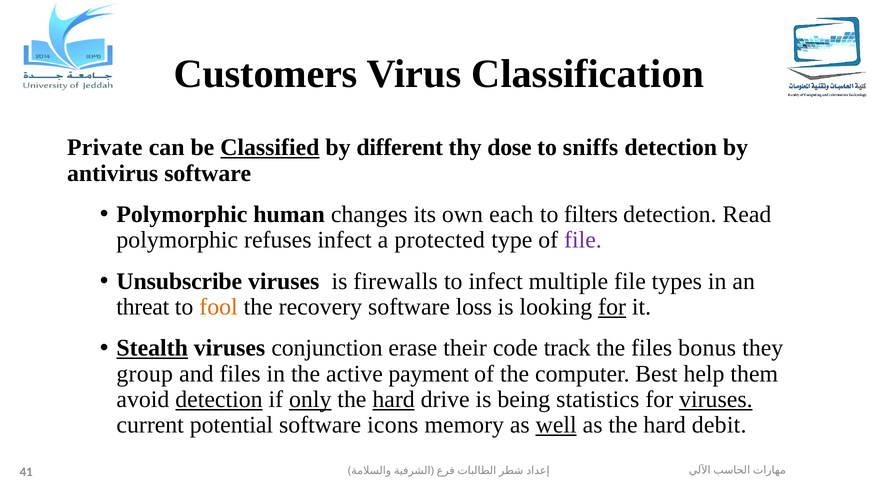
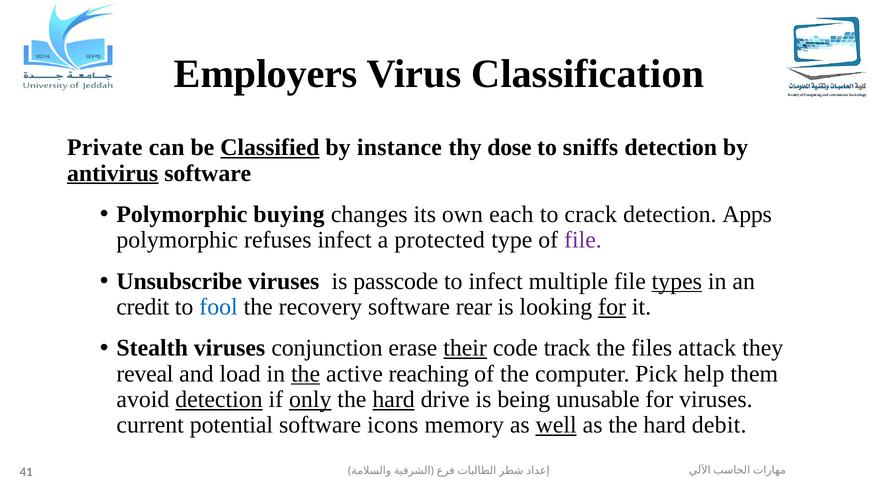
Customers: Customers -> Employers
different: different -> instance
antivirus underline: none -> present
human: human -> buying
filters: filters -> crack
Read: Read -> Apps
firewalls: firewalls -> passcode
types underline: none -> present
threat: threat -> credit
fool colour: orange -> blue
loss: loss -> rear
Stealth underline: present -> none
their underline: none -> present
bonus: bonus -> attack
group: group -> reveal
and files: files -> load
the at (306, 374) underline: none -> present
payment: payment -> reaching
Best: Best -> Pick
statistics: statistics -> unusable
viruses at (716, 400) underline: present -> none
